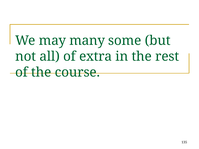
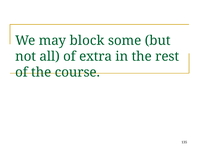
many: many -> block
